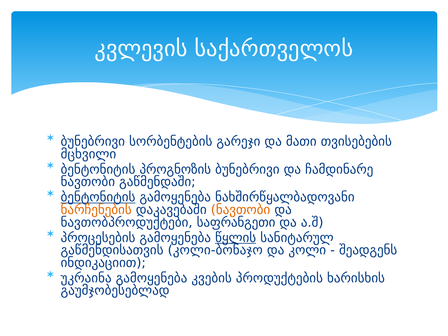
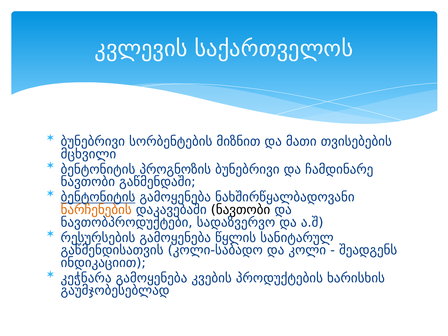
გარეჯი: გარეჯი -> მიზნით
ნავთობი at (241, 210) colour: orange -> black
საფრანგეთი: საფრანგეთი -> სადაზვერვო
პროცესების: პროცესების -> რესურსების
წყლის underline: present -> none
კოლი-ბონაჯო: კოლი-ბონაჯო -> კოლი-საბადო
უკრაინა: უკრაინა -> კეჭნარა
